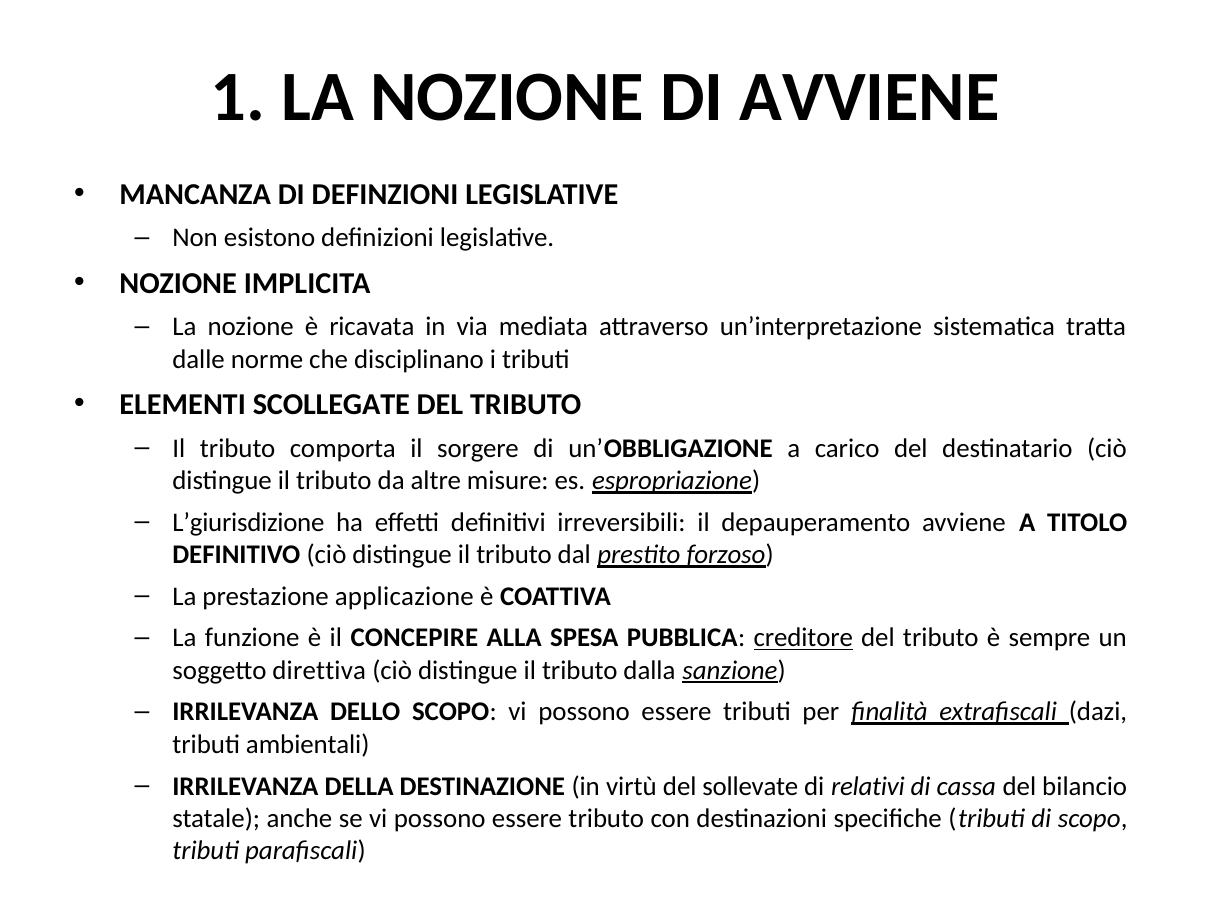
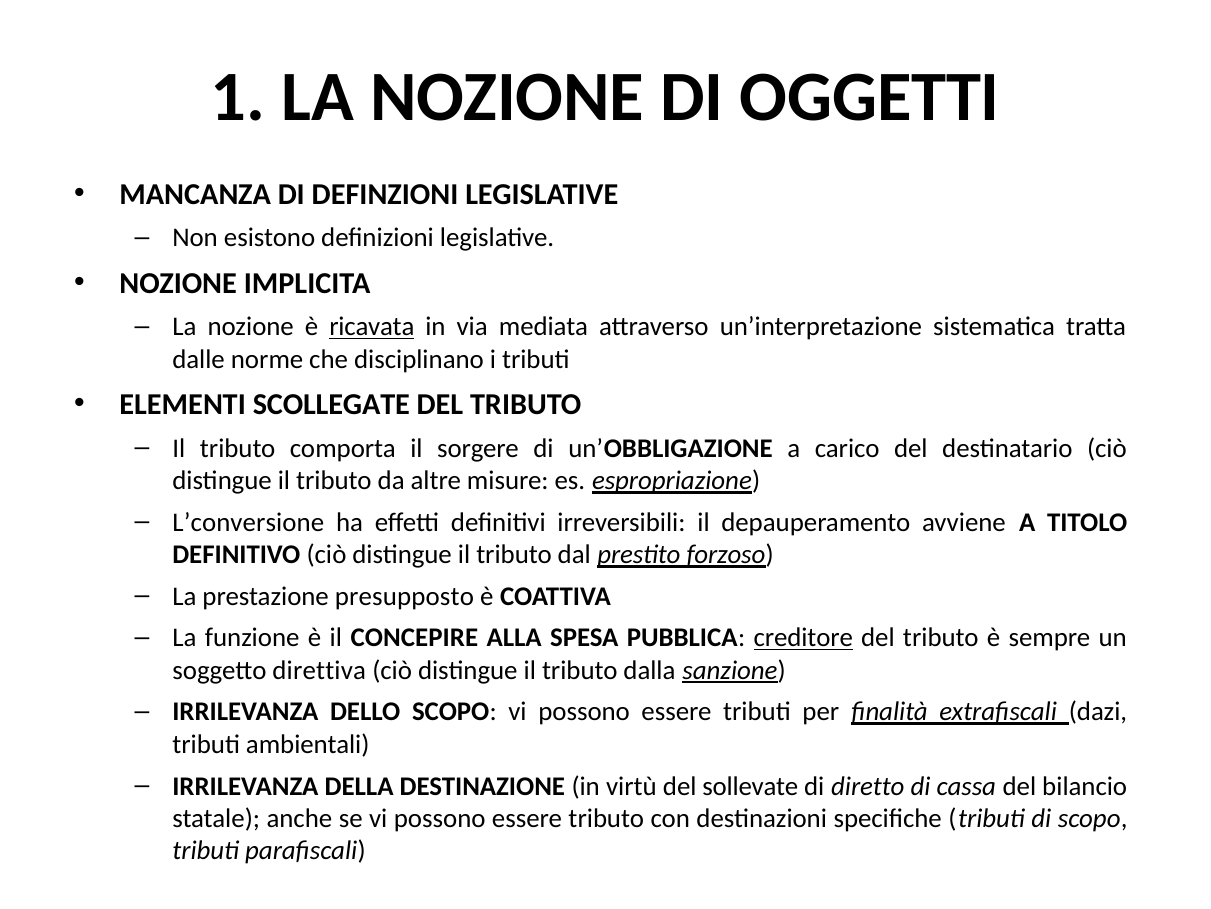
DI AVVIENE: AVVIENE -> OGGETTI
ricavata underline: none -> present
L’giurisdizione: L’giurisdizione -> L’conversione
applicazione: applicazione -> presupposto
relativi: relativi -> diretto
